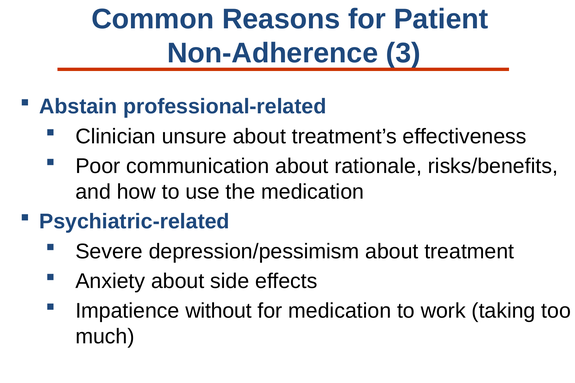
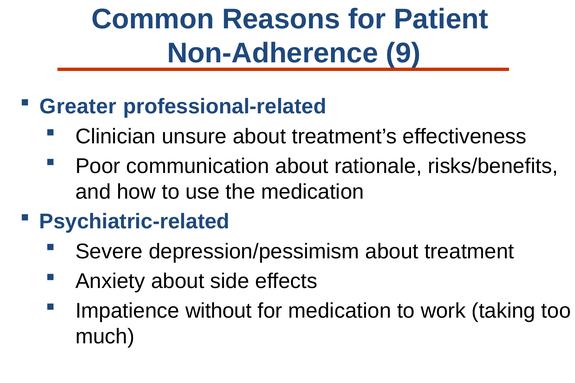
3: 3 -> 9
Abstain: Abstain -> Greater
